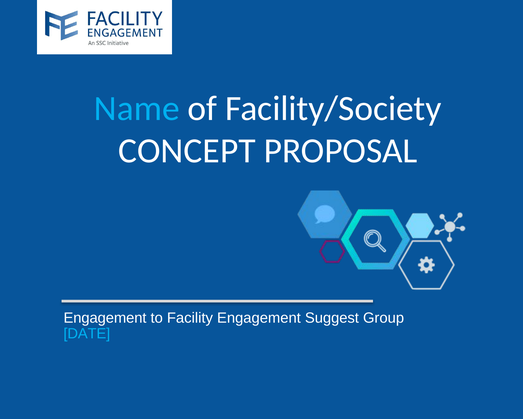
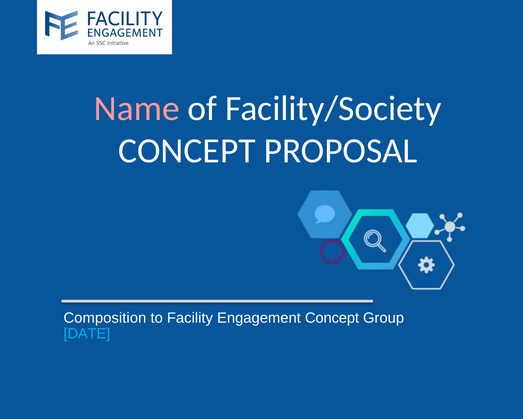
Name colour: light blue -> pink
Engagement at (105, 318): Engagement -> Composition
Engagement Suggest: Suggest -> Concept
